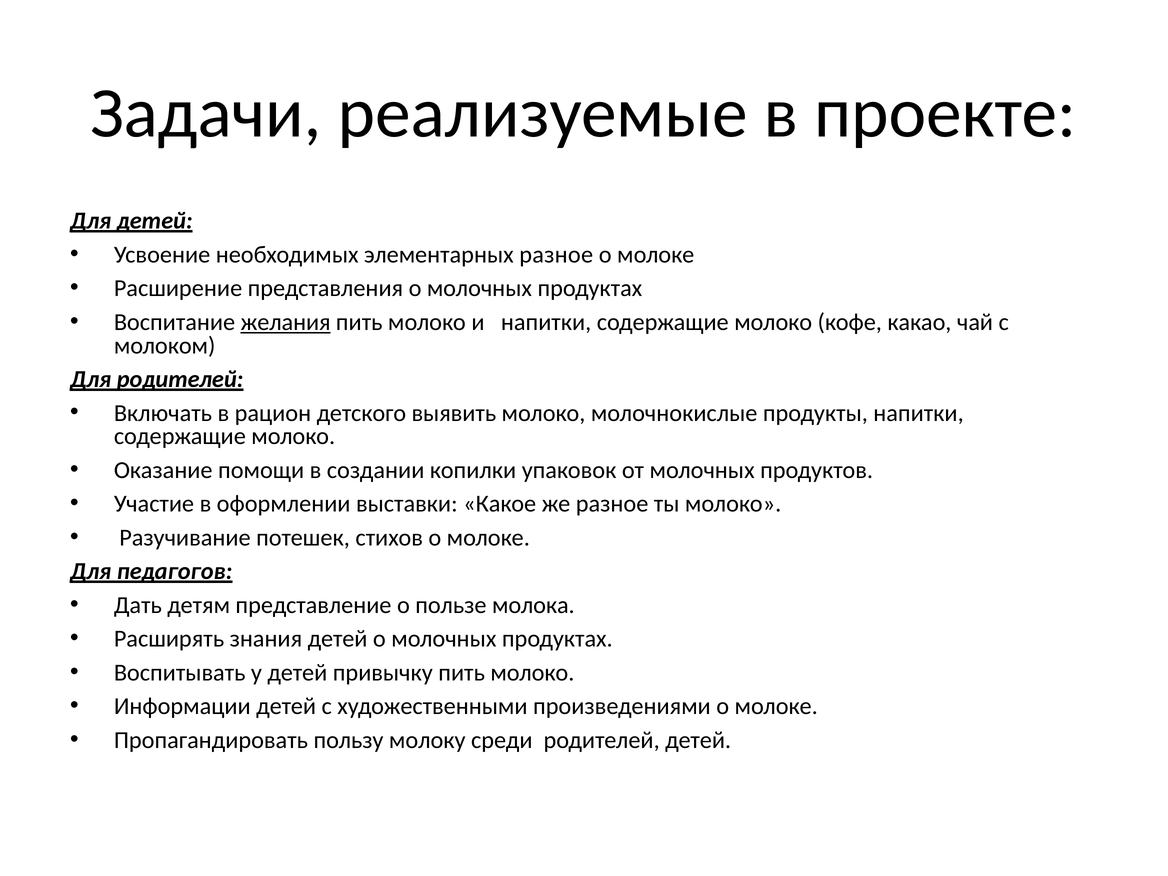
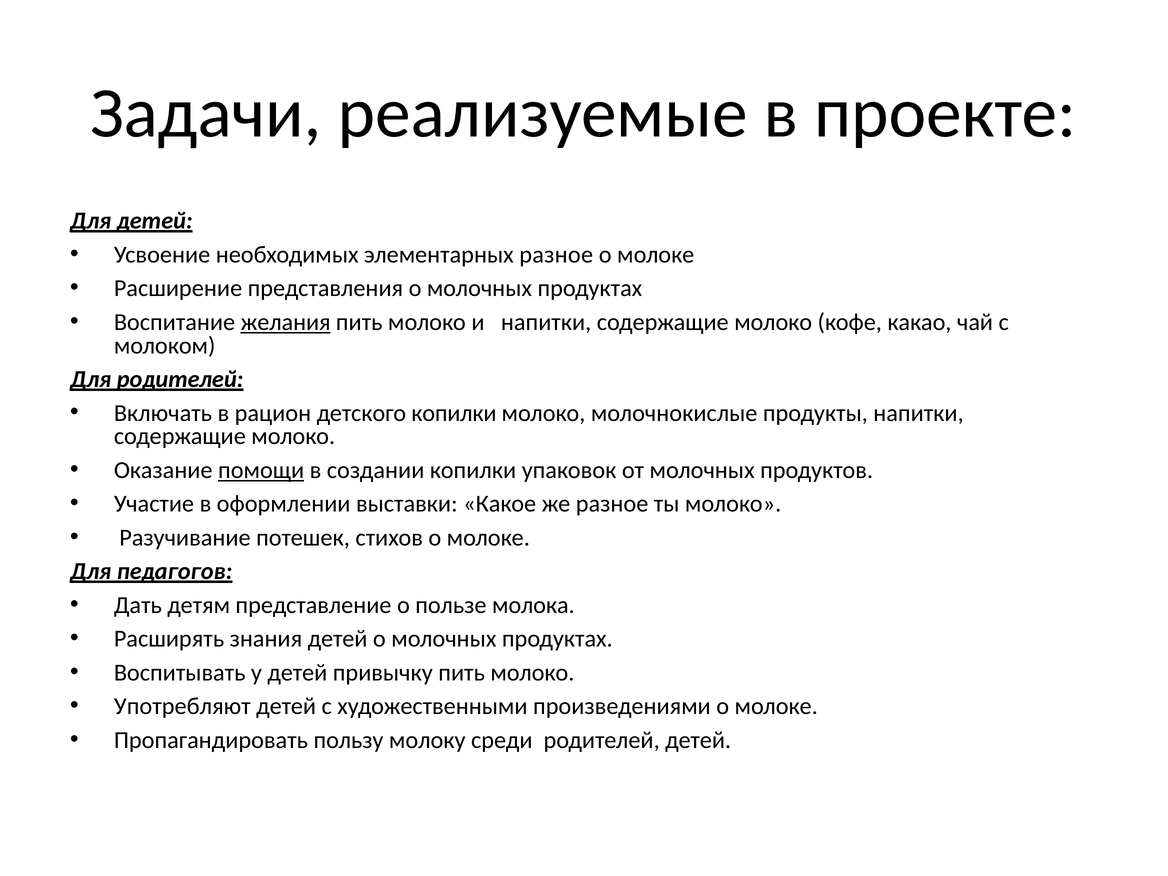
детского выявить: выявить -> копилки
помощи underline: none -> present
Информации: Информации -> Употребляют
